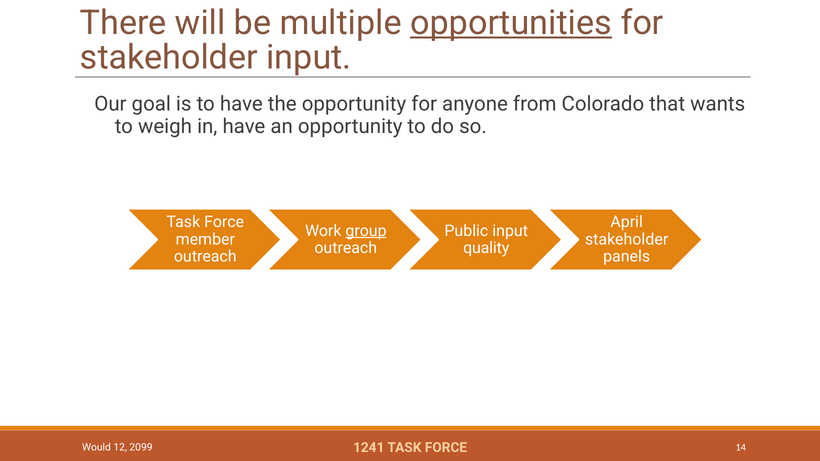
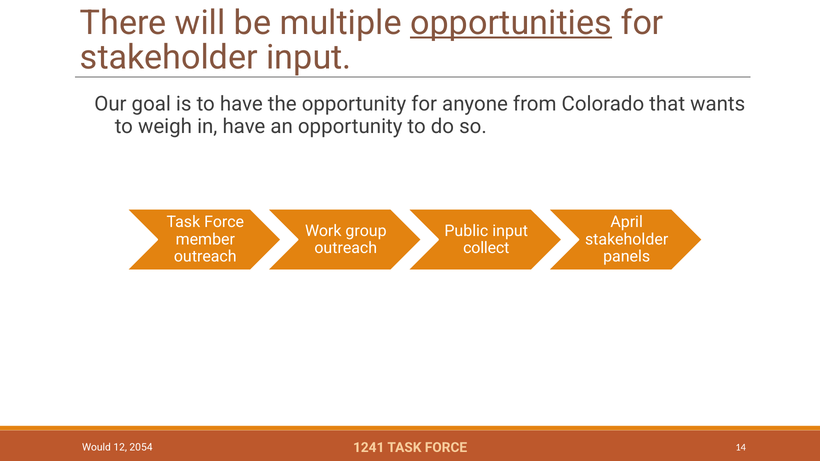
group underline: present -> none
quality: quality -> collect
2099: 2099 -> 2054
